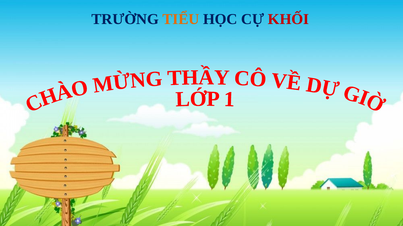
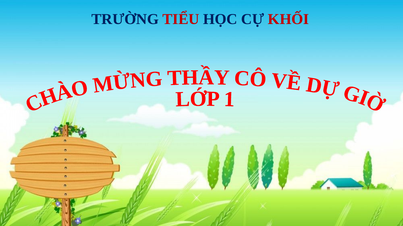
TIỂU colour: orange -> red
